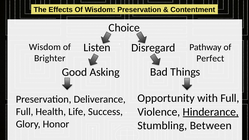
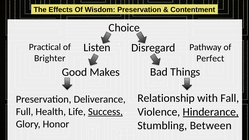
Wisdom at (45, 47): Wisdom -> Practical
Asking: Asking -> Makes
Opportunity: Opportunity -> Relationship
with Full: Full -> Fall
Success underline: none -> present
